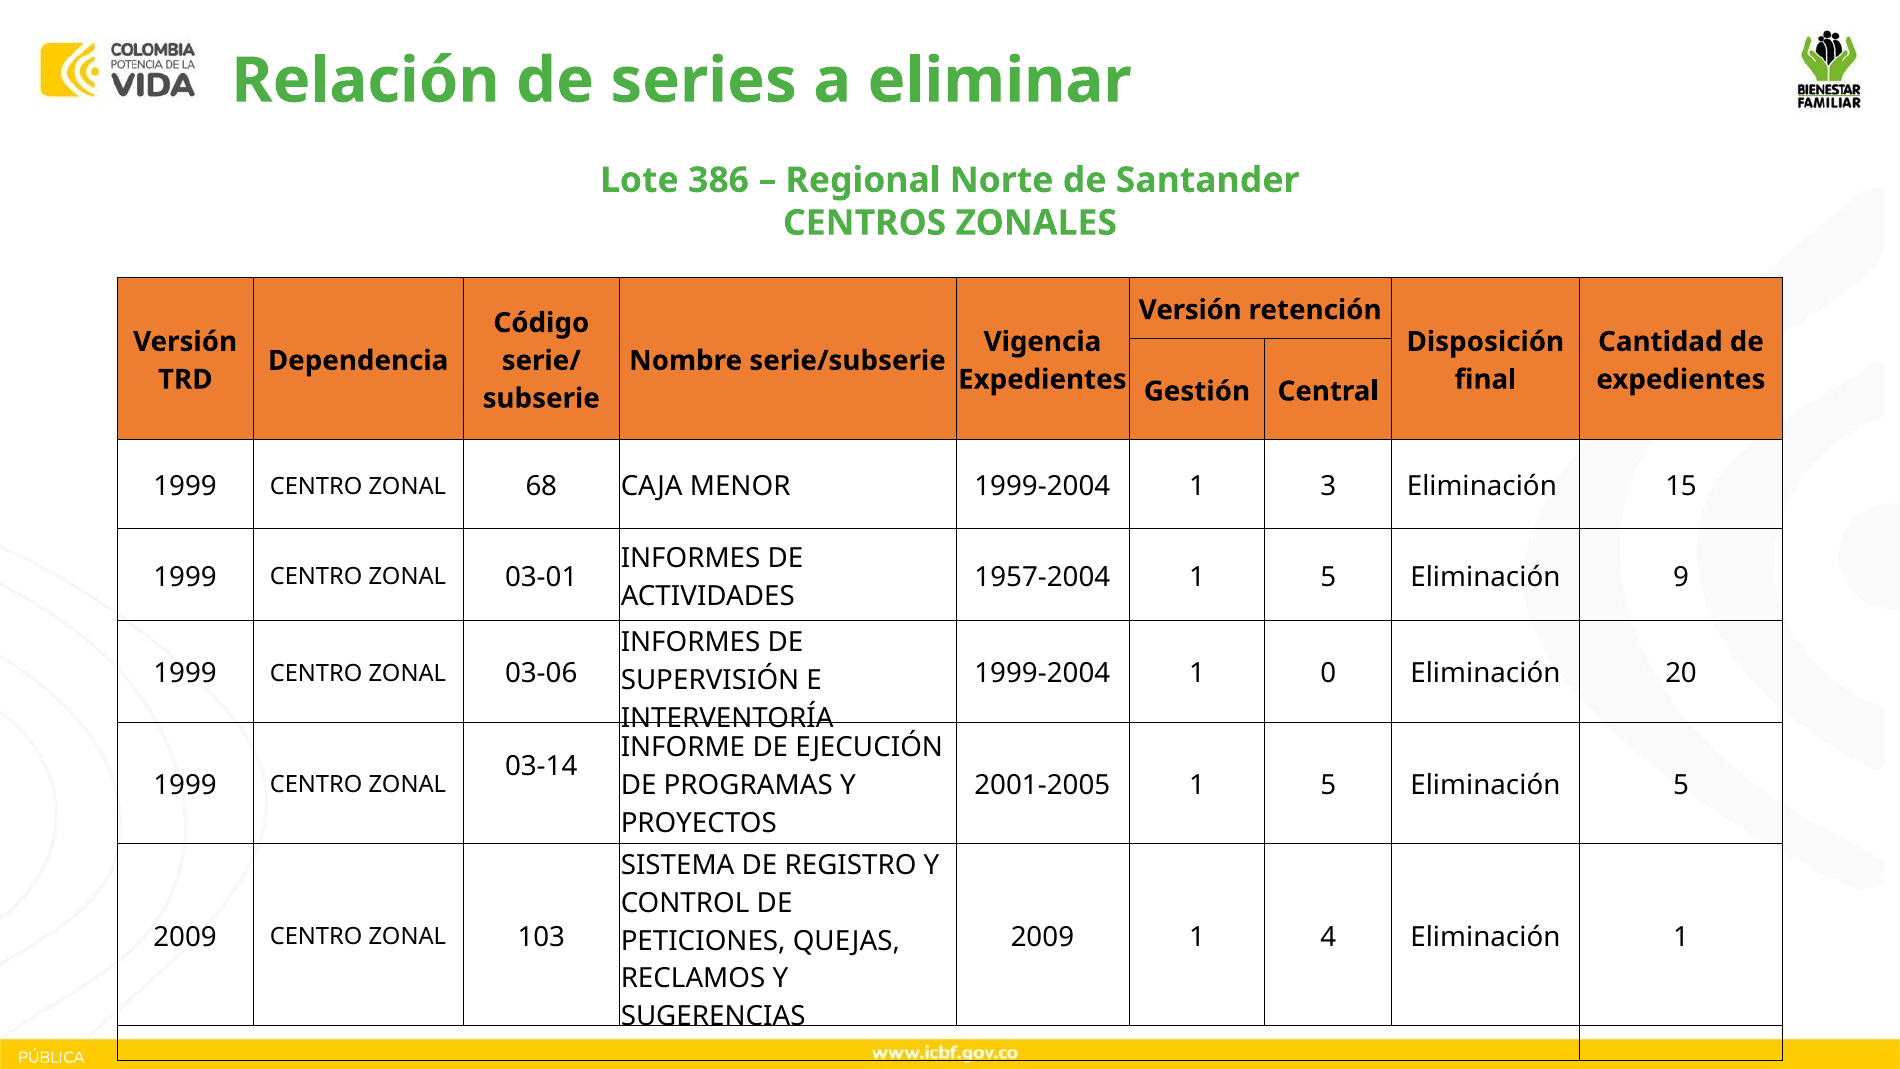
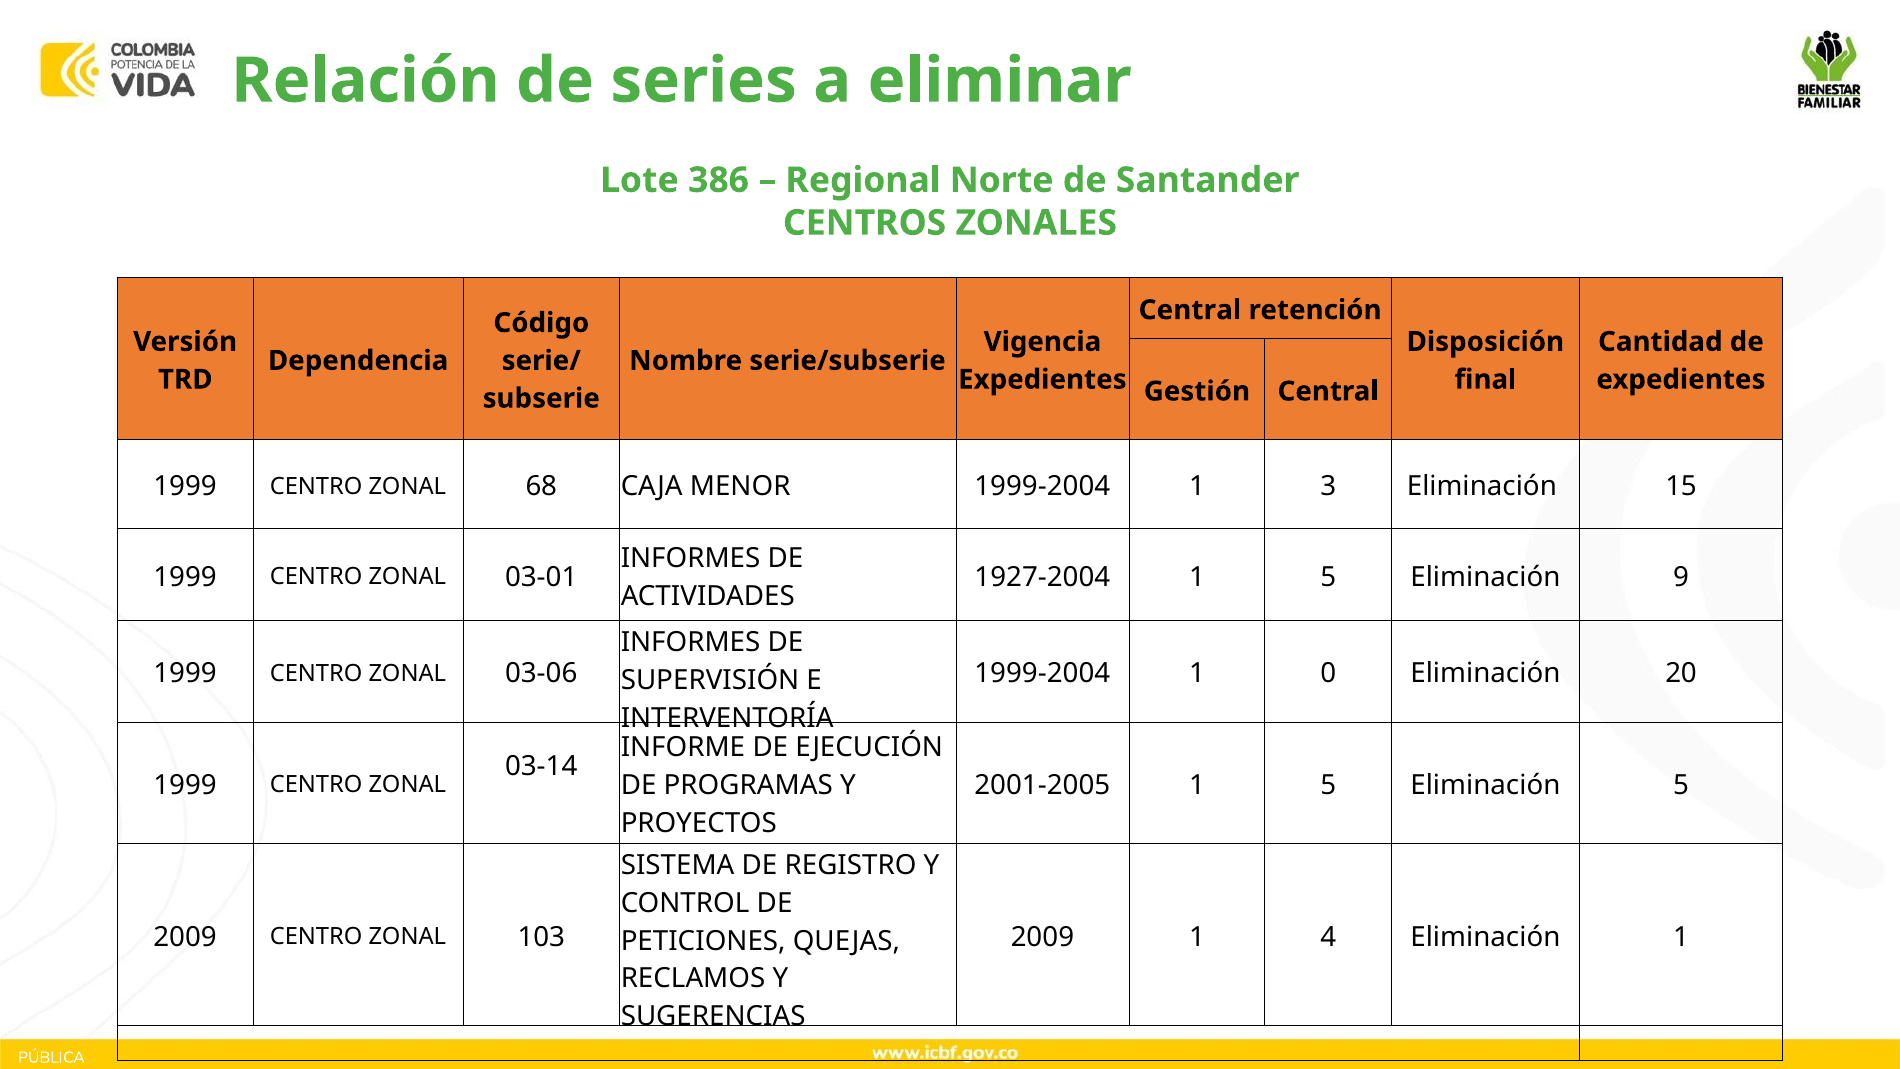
Versión at (1190, 310): Versión -> Central
1957-2004: 1957-2004 -> 1927-2004
